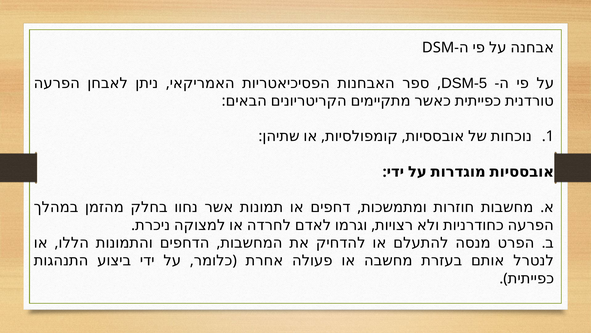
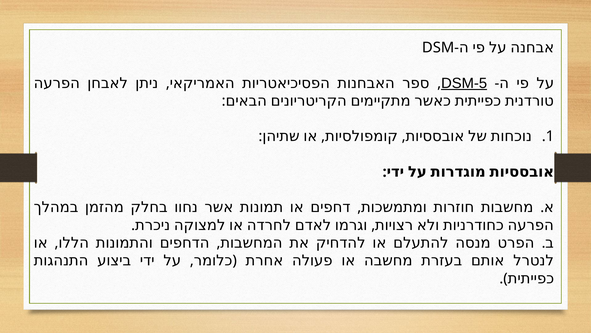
DSM-5 underline: none -> present
